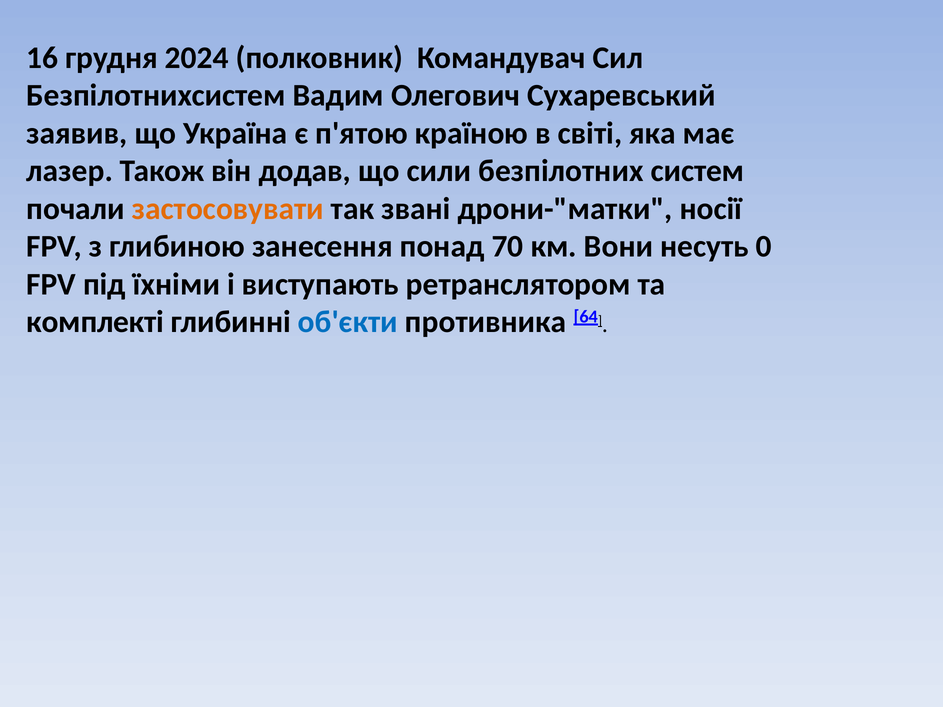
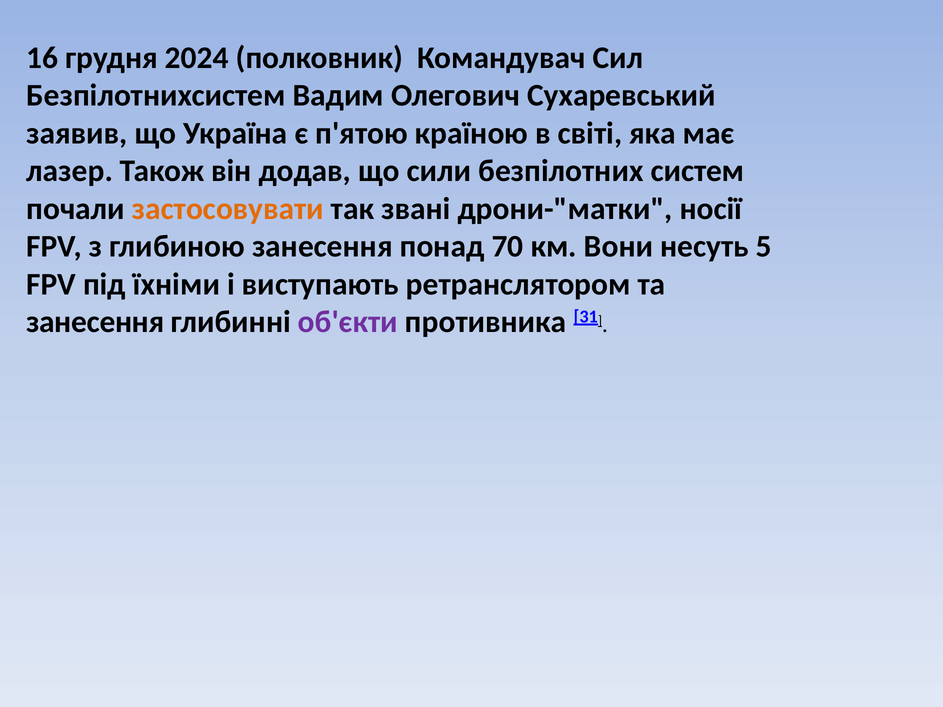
0: 0 -> 5
комплекті at (95, 322): комплекті -> занесення
об'єкти colour: blue -> purple
64: 64 -> 31
